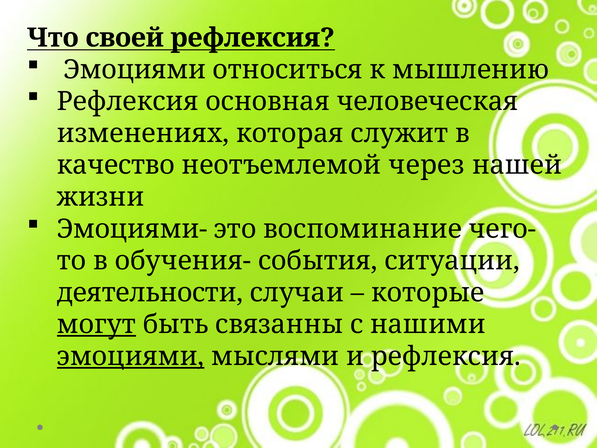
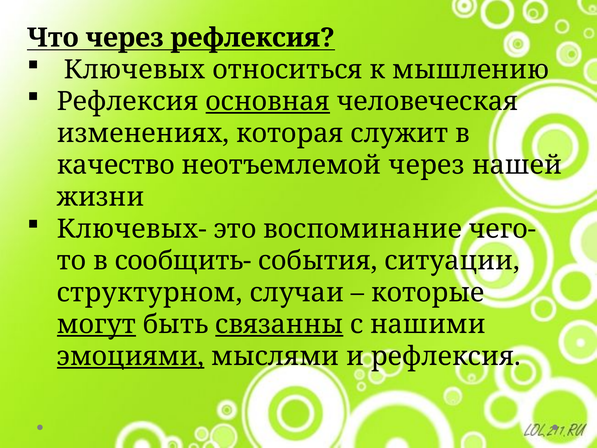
Что своей: своей -> через
Эмоциями at (135, 70): Эмоциями -> Ключевых
основная underline: none -> present
Эмоциями-: Эмоциями- -> Ключевых-
обучения-: обучения- -> сообщить-
деятельности: деятельности -> структурном
связанны underline: none -> present
